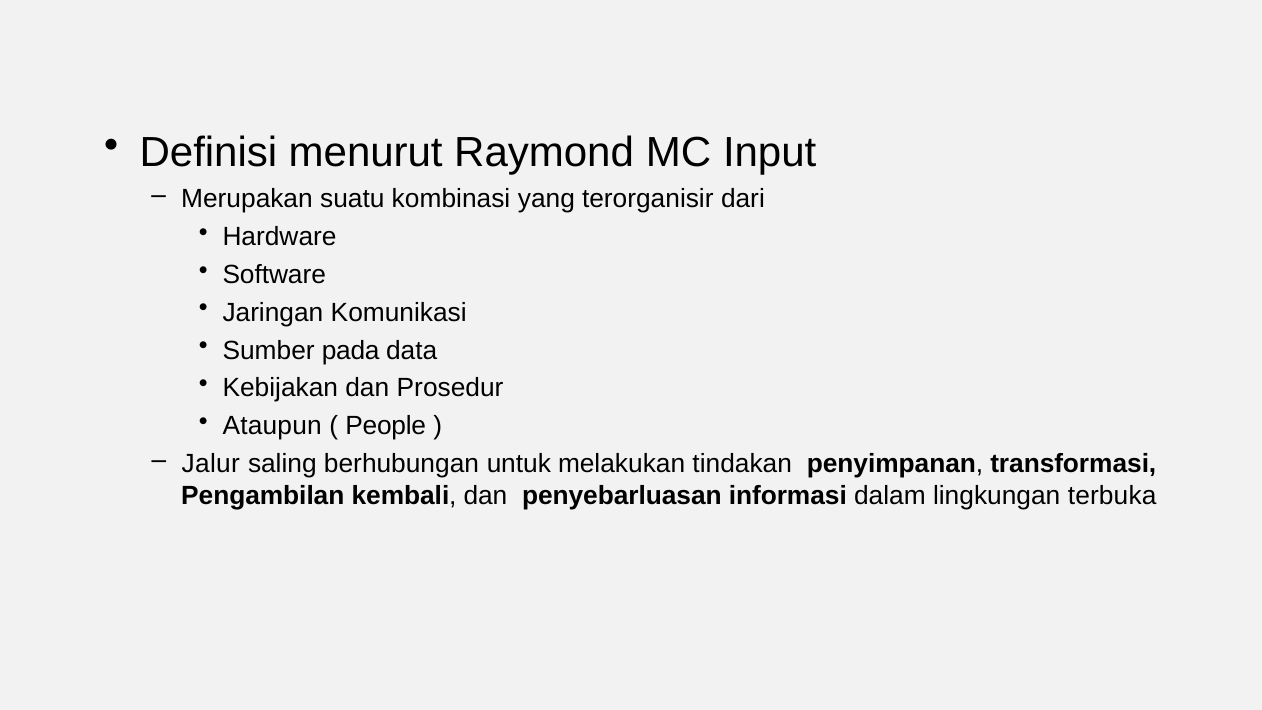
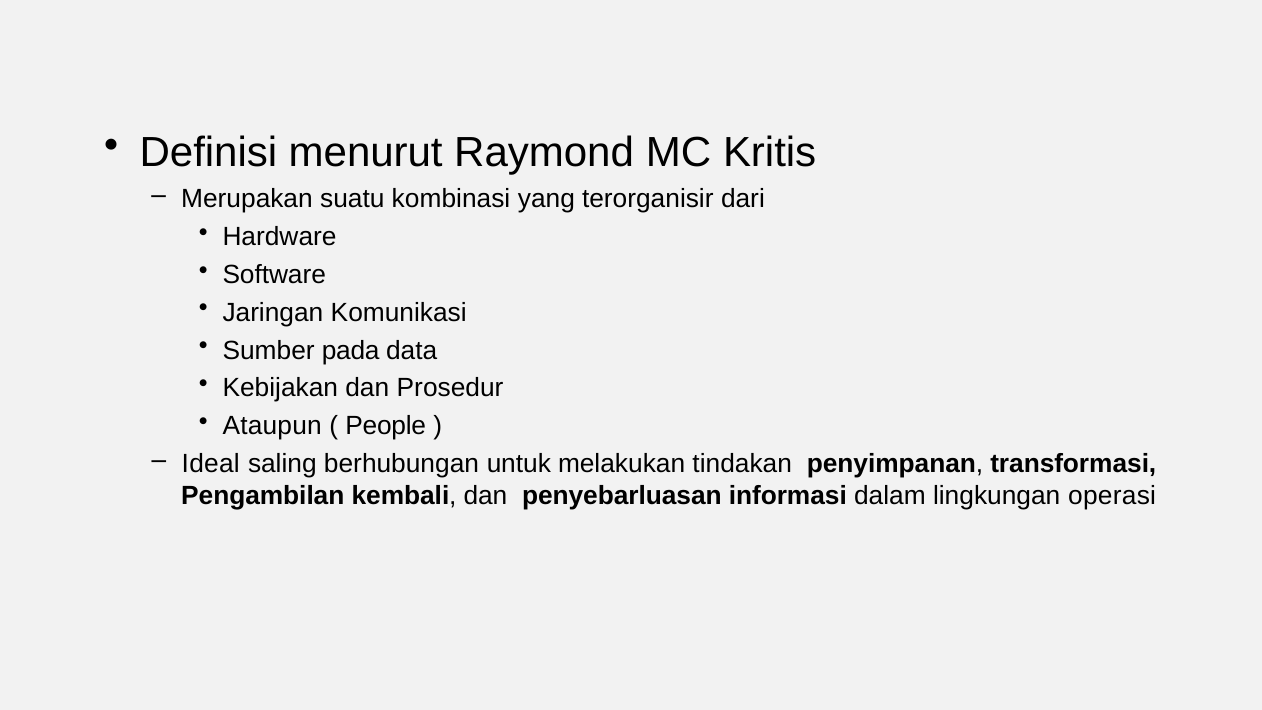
Input: Input -> Kritis
Jalur: Jalur -> Ideal
terbuka: terbuka -> operasi
